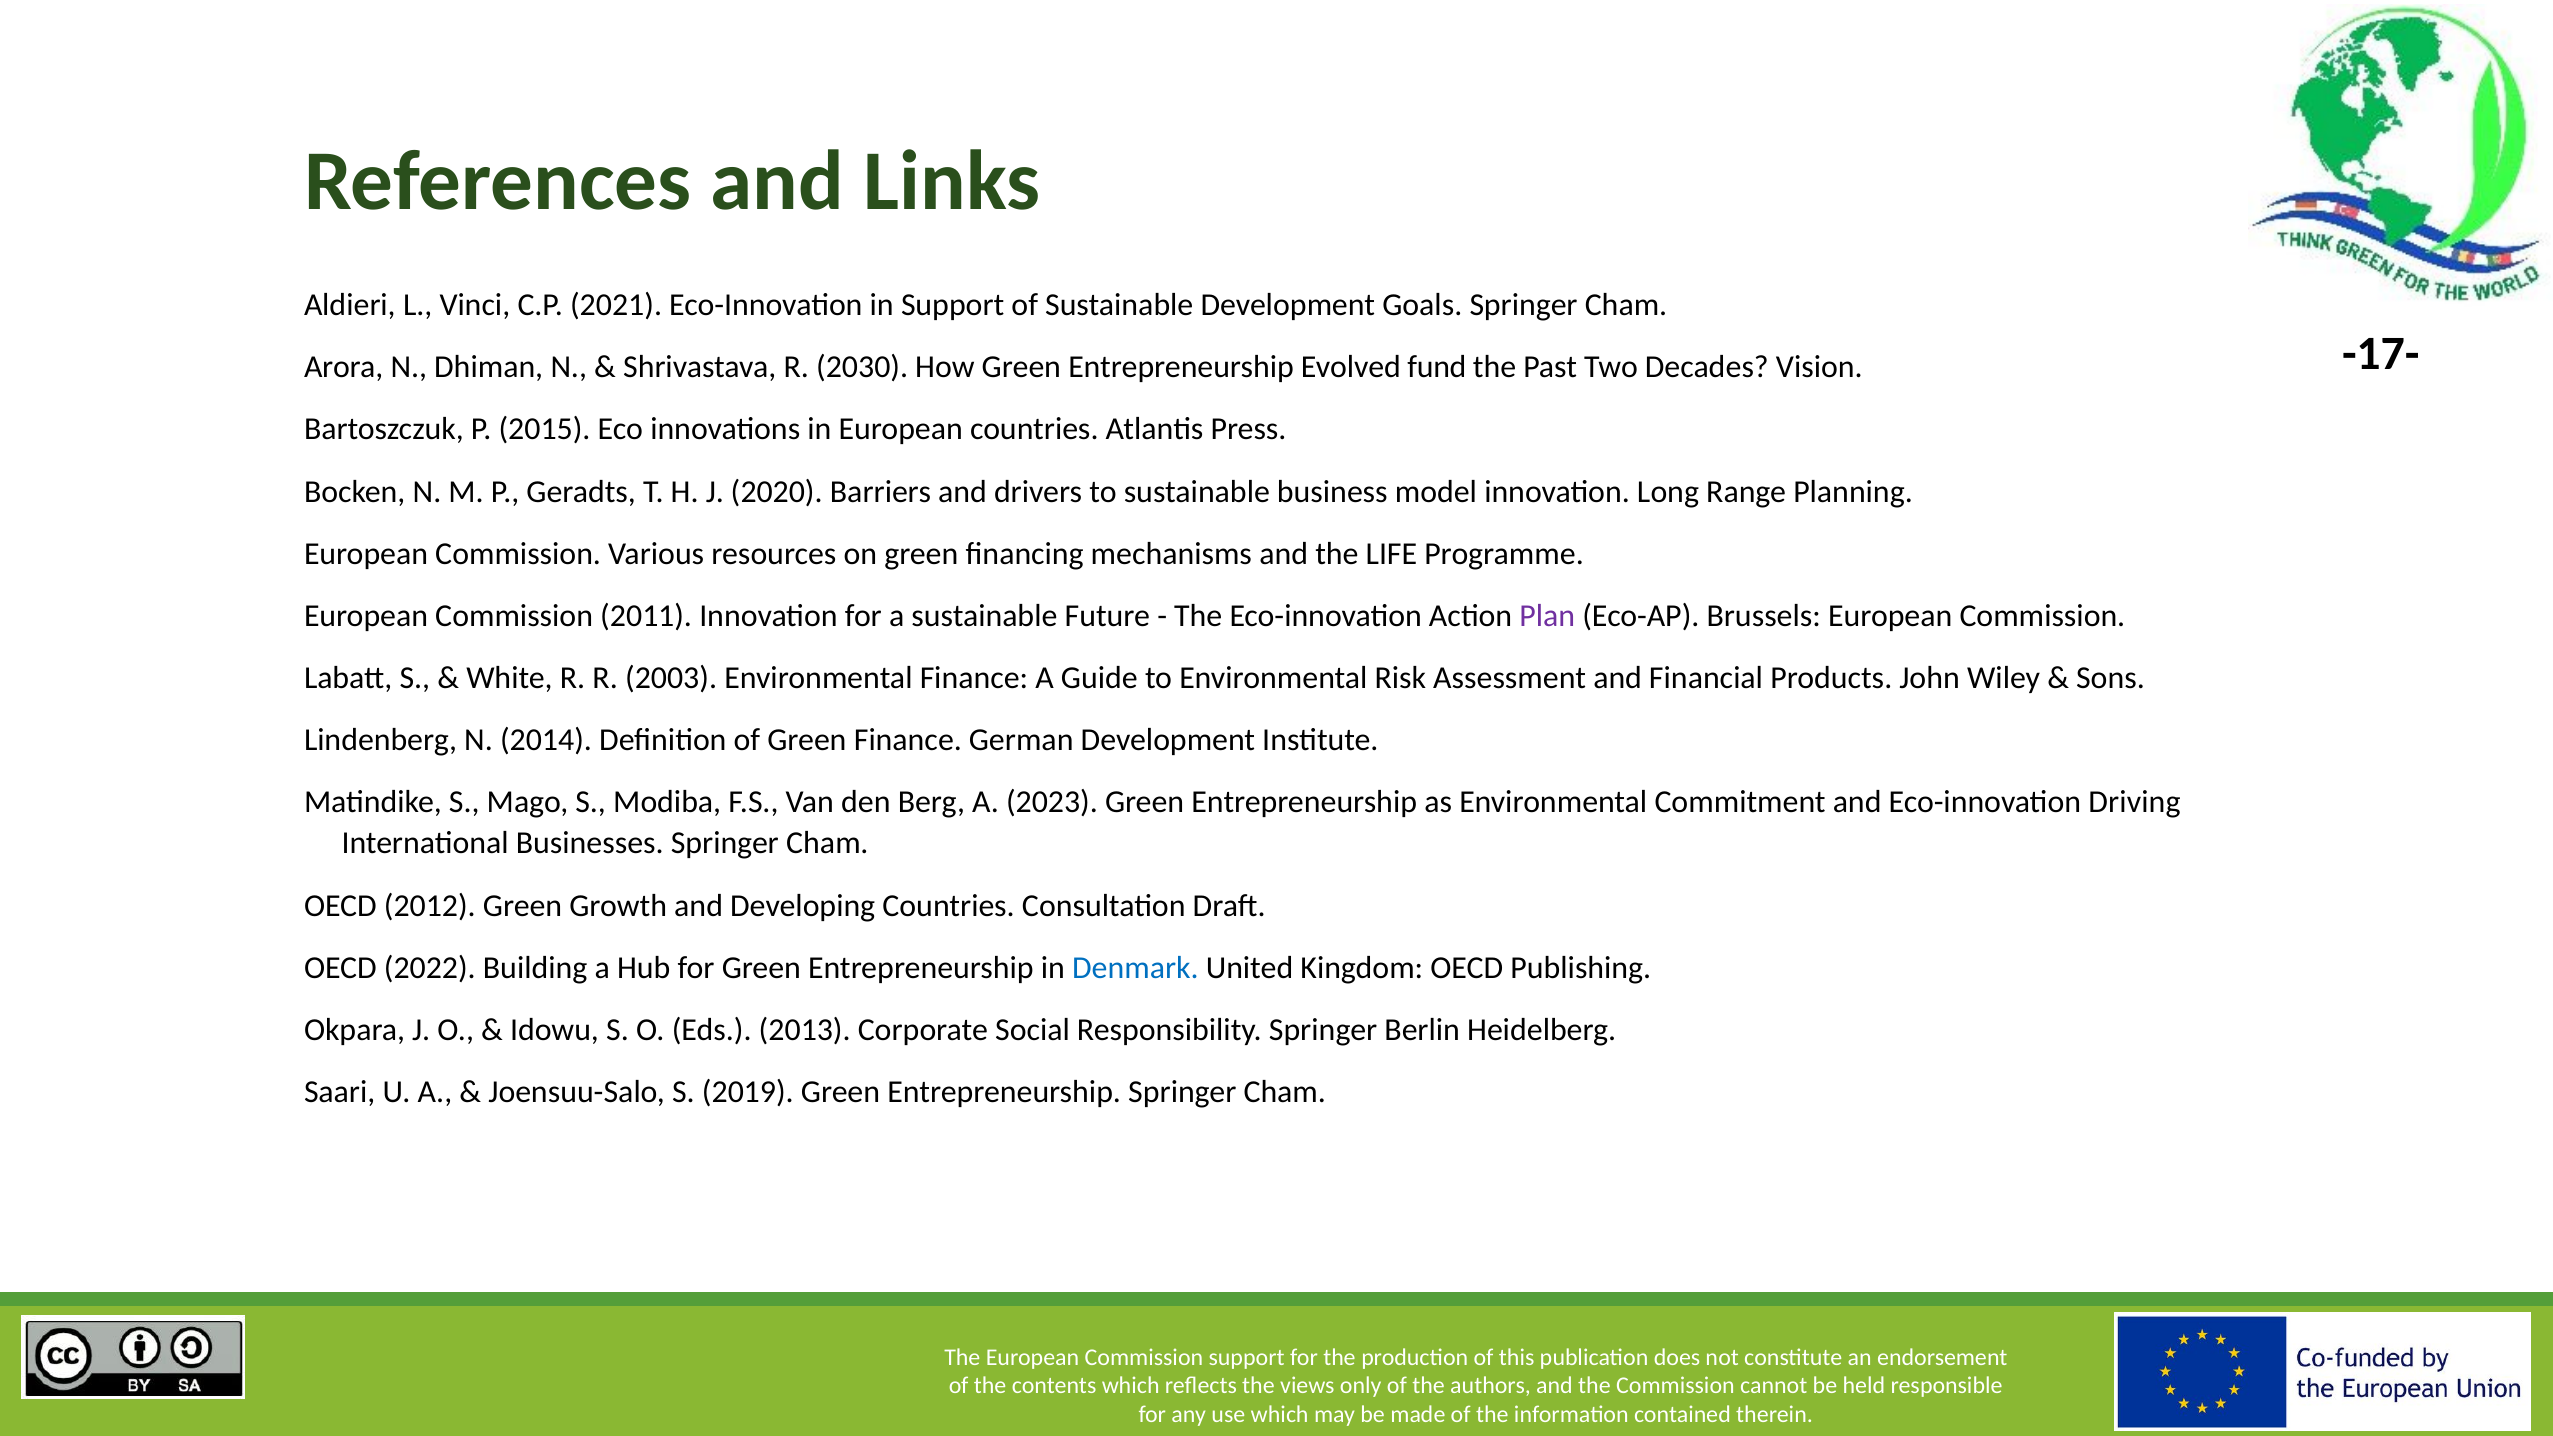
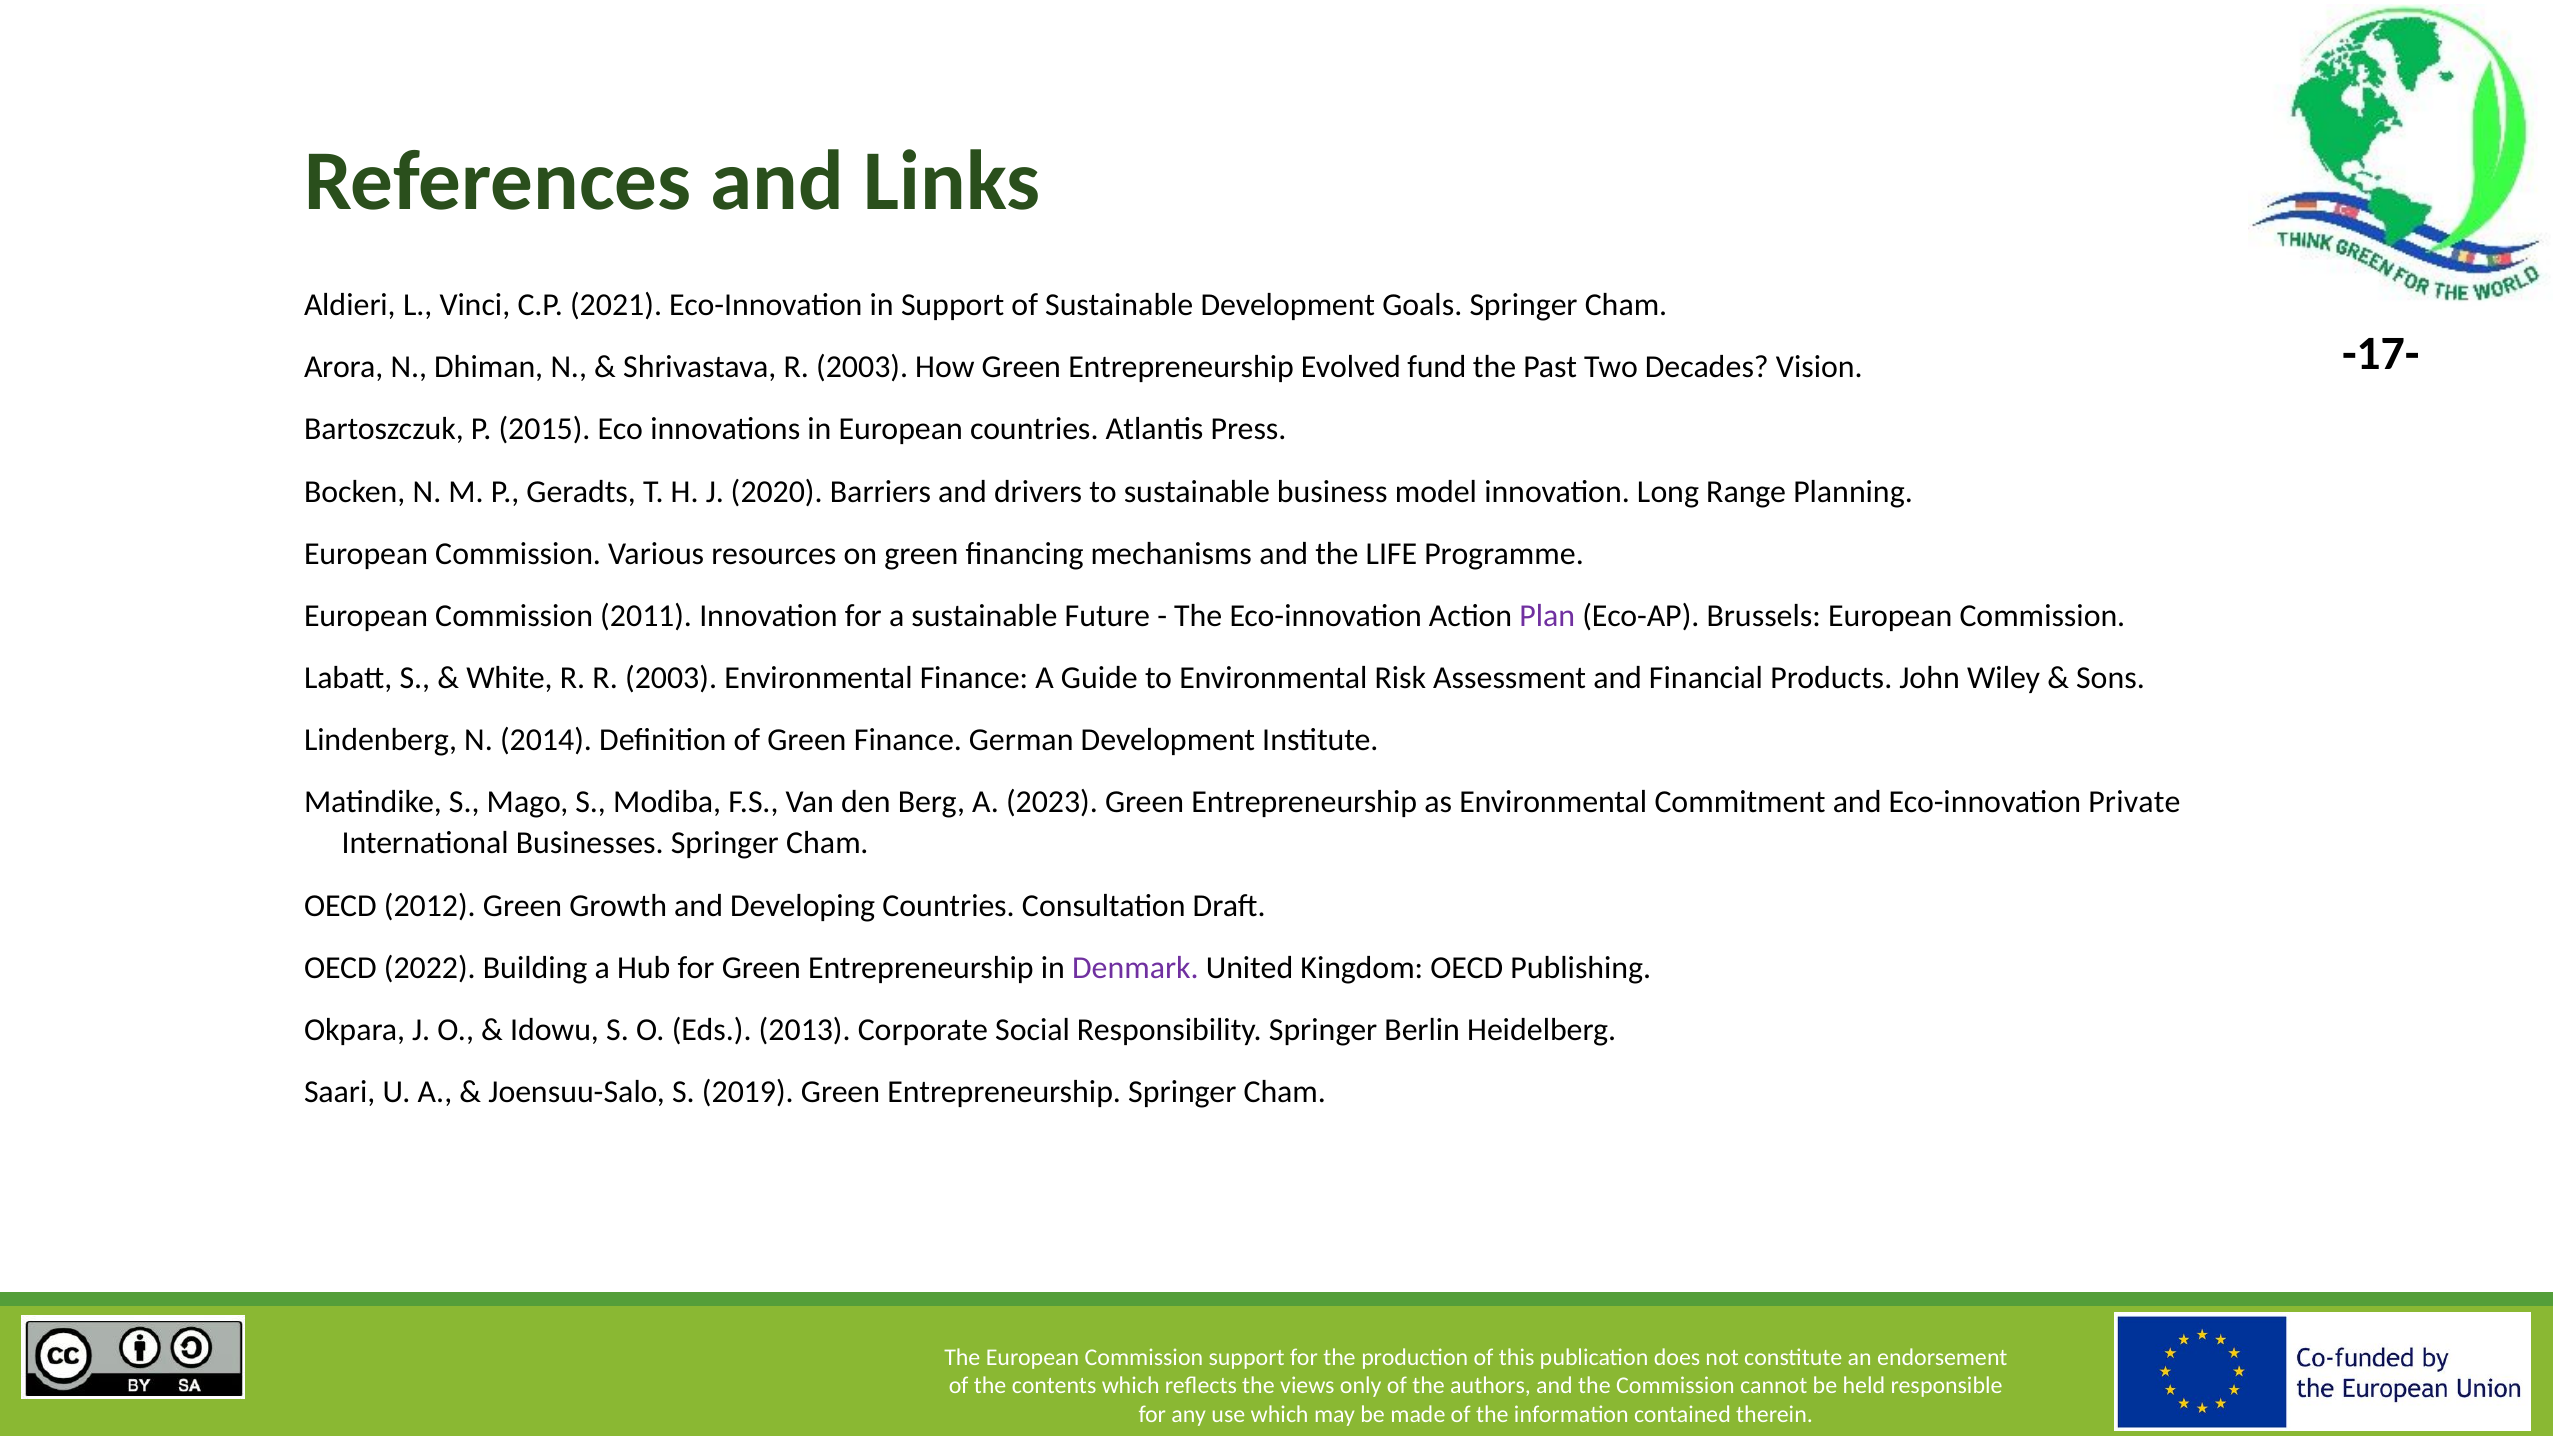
Shrivastava R 2030: 2030 -> 2003
Driving: Driving -> Private
Denmark colour: blue -> purple
